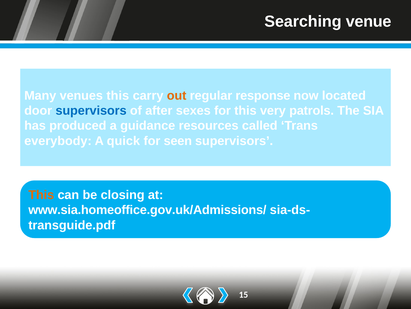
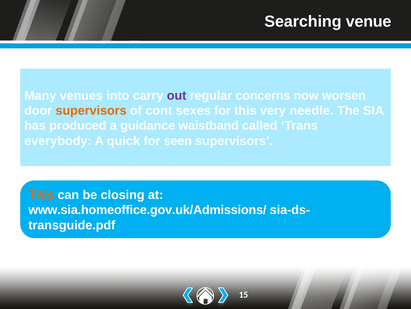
venues this: this -> into
out colour: orange -> purple
response: response -> concerns
located: located -> worsen
supervisors at (91, 110) colour: blue -> orange
after: after -> cont
patrols: patrols -> needle
resources: resources -> waistband
